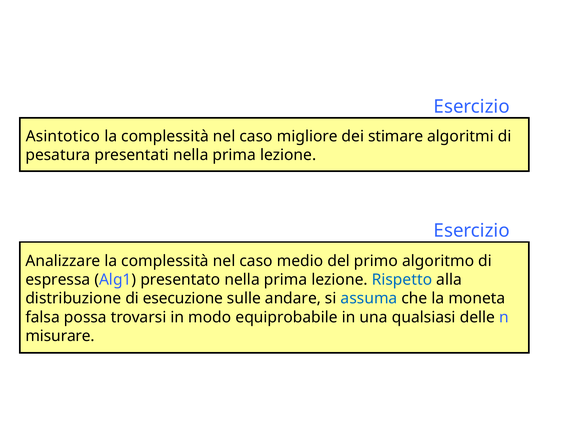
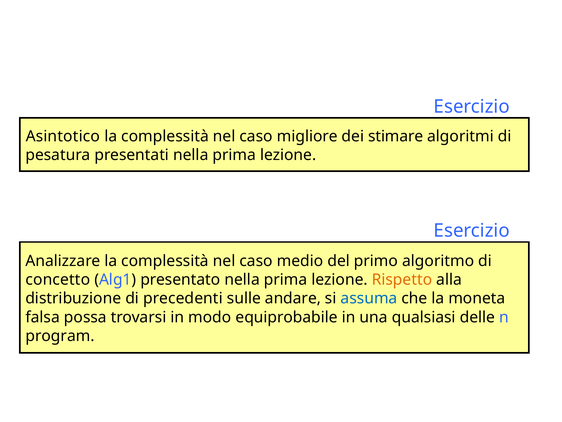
espressa: espressa -> concetto
Rispetto colour: blue -> orange
esecuzione: esecuzione -> precedenti
misurare: misurare -> program
